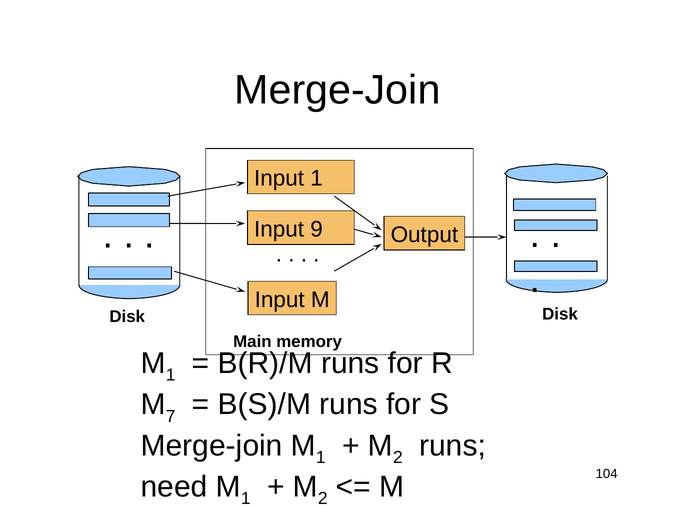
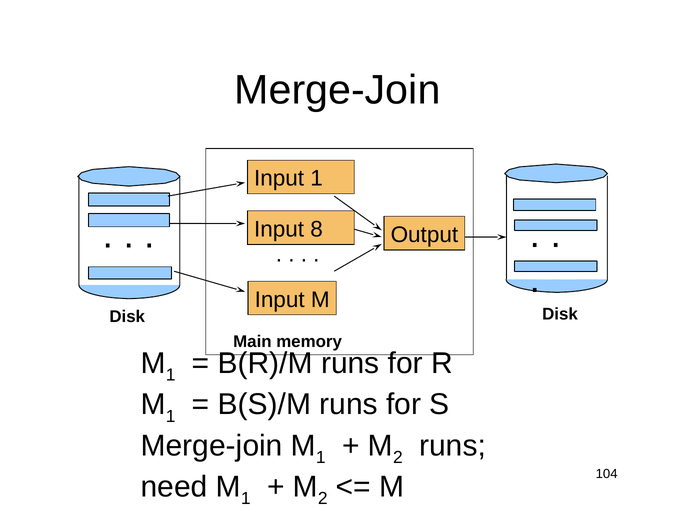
9: 9 -> 8
7 at (171, 416): 7 -> 1
